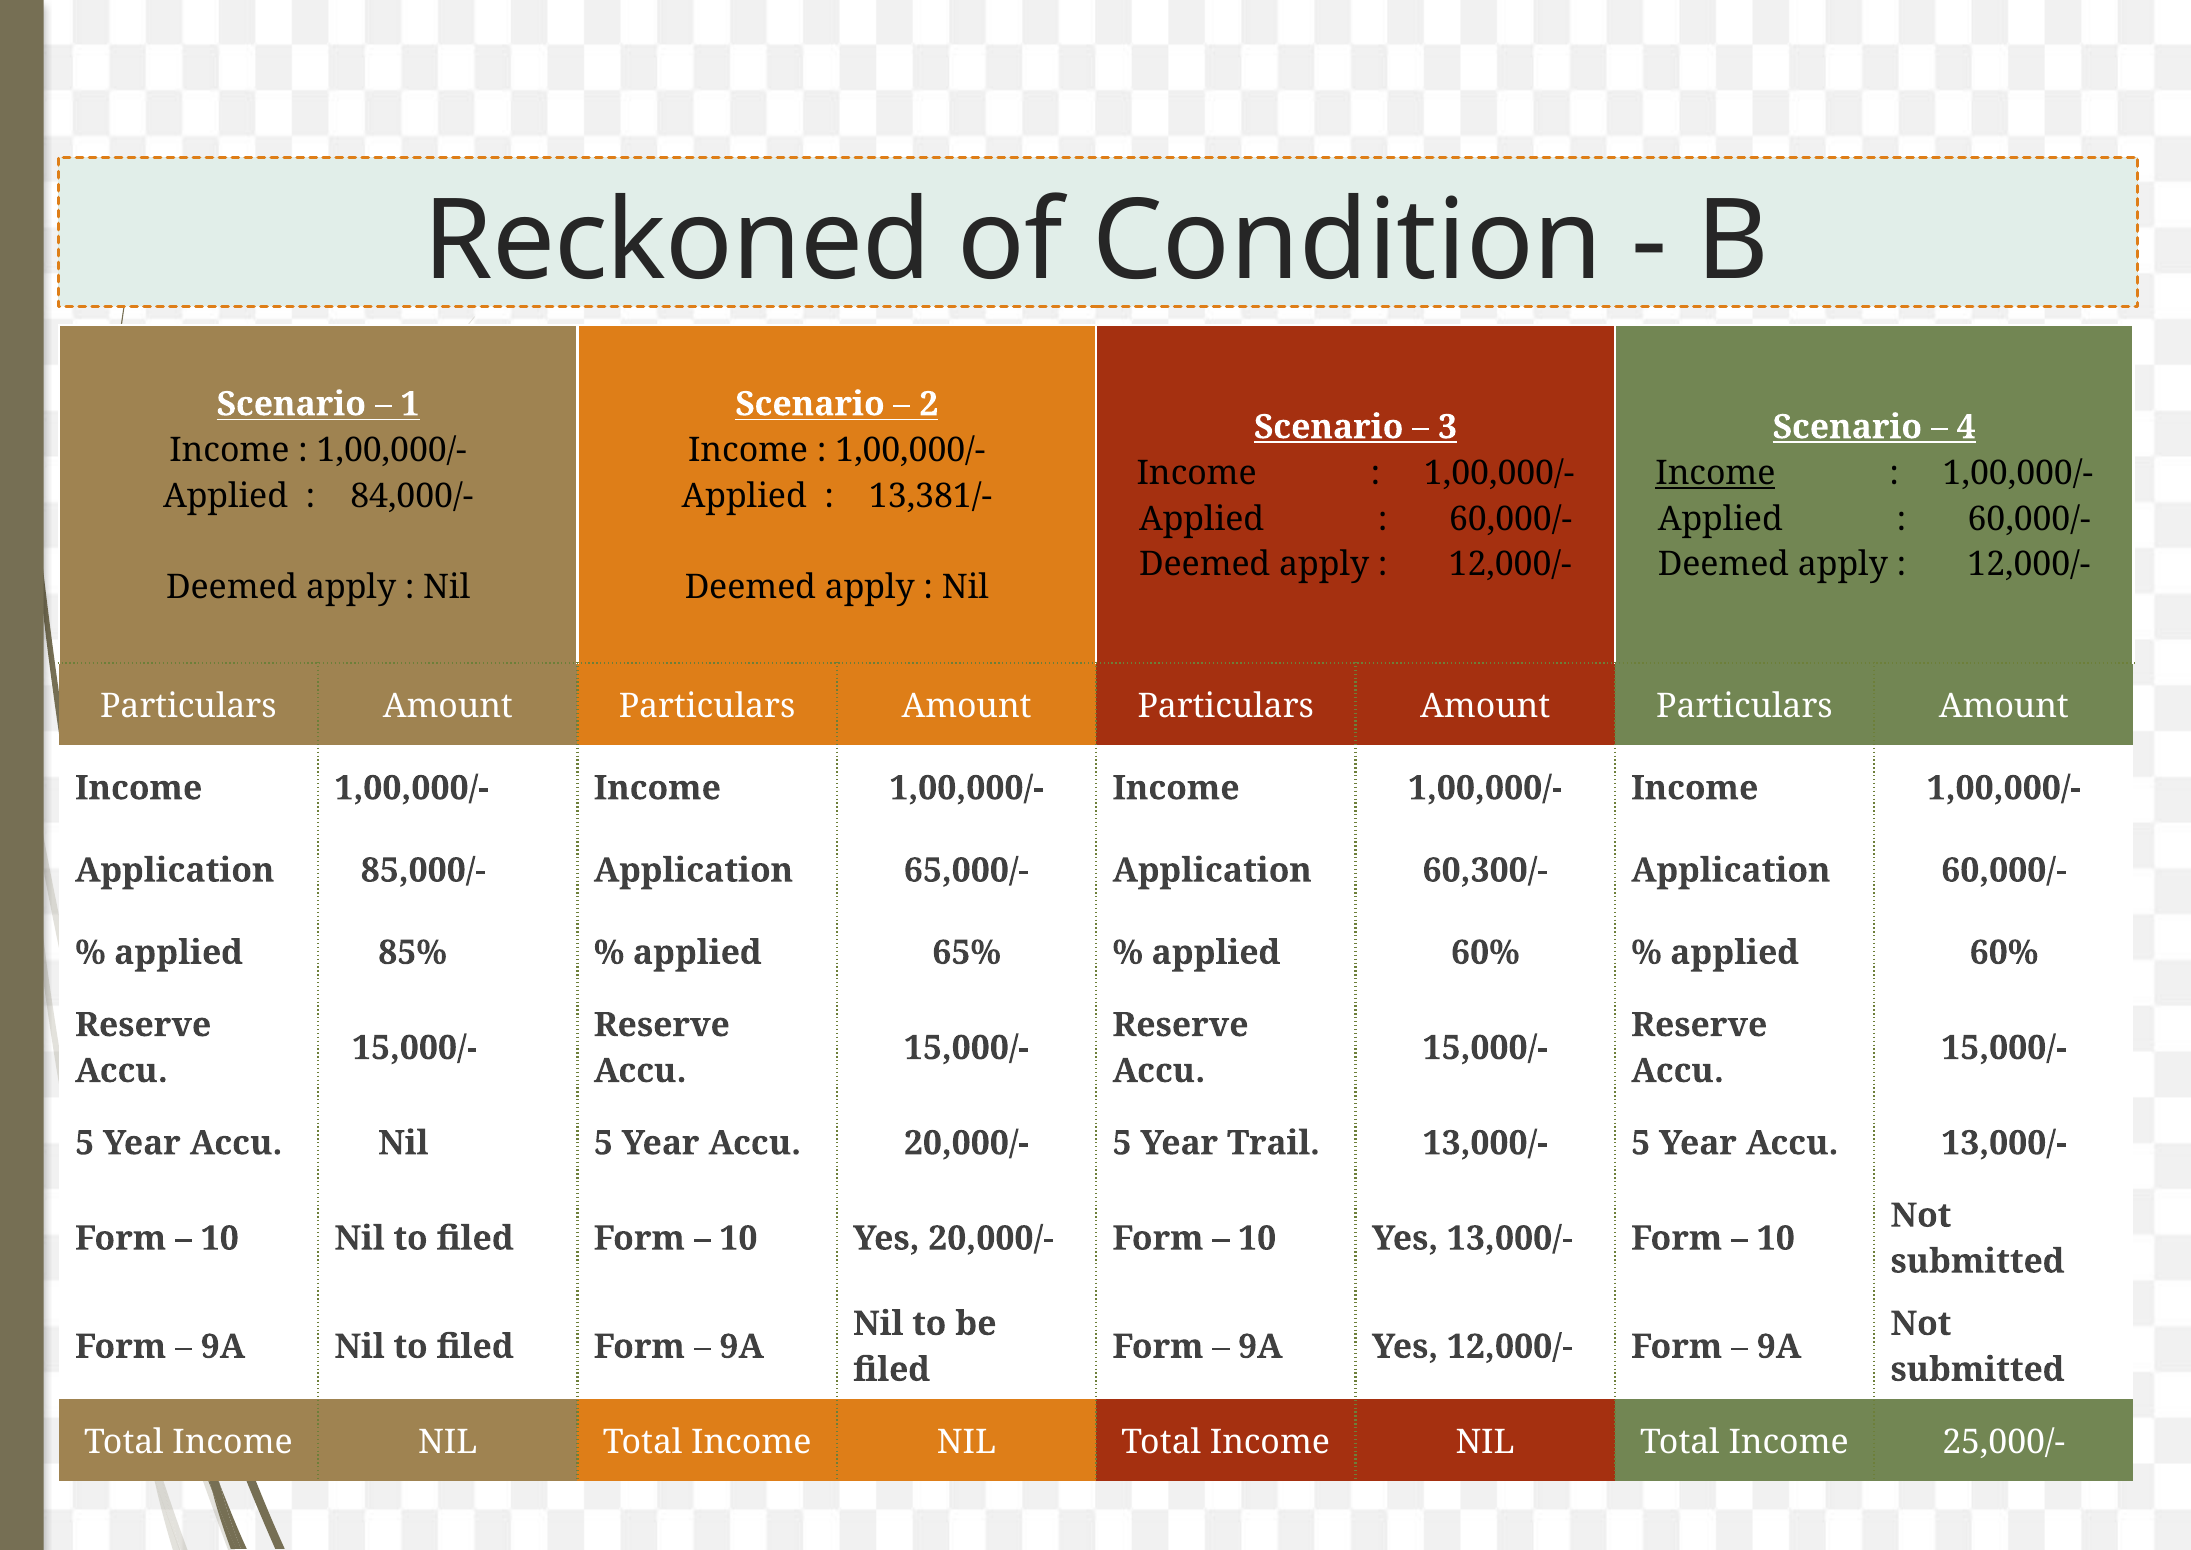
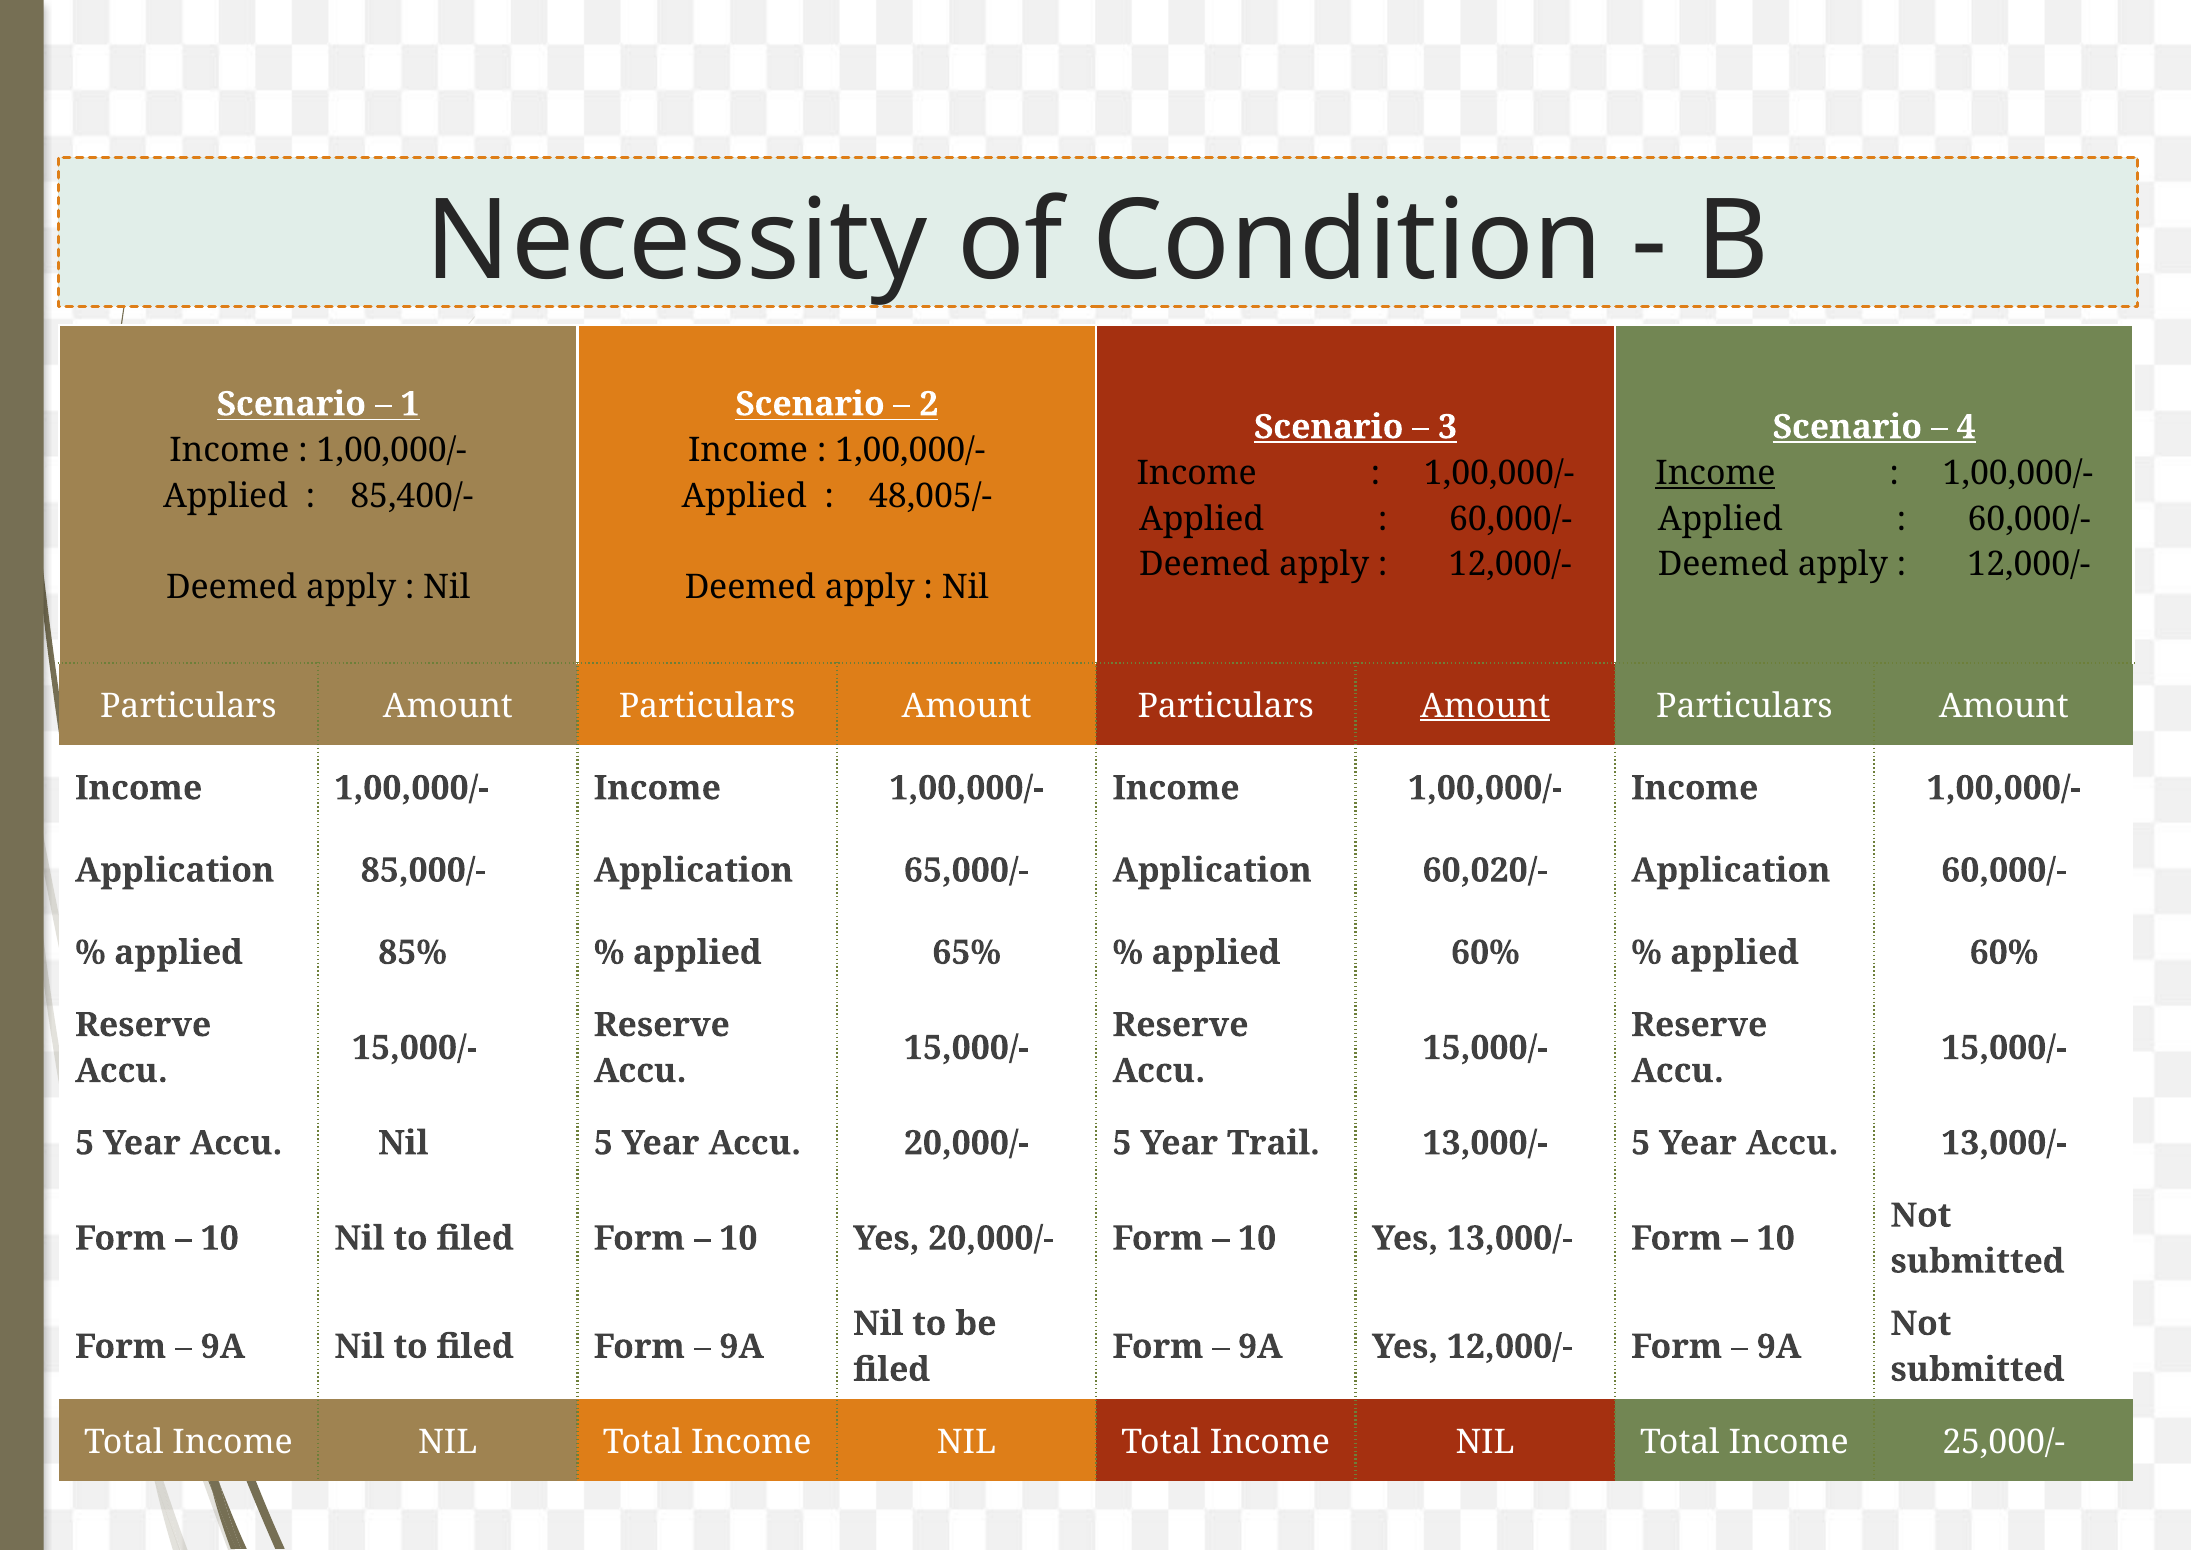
Reckoned: Reckoned -> Necessity
84,000/-: 84,000/- -> 85,400/-
13,381/-: 13,381/- -> 48,005/-
Amount at (1485, 706) underline: none -> present
60,300/-: 60,300/- -> 60,020/-
